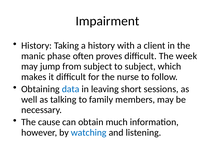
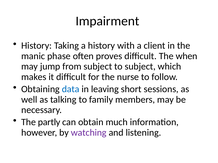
week: week -> when
cause: cause -> partly
watching colour: blue -> purple
